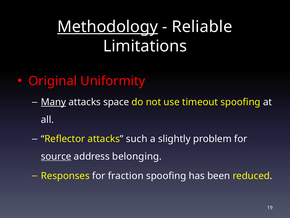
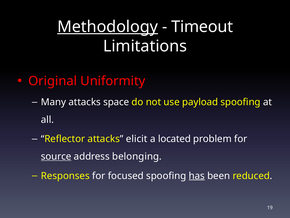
Reliable: Reliable -> Timeout
Many underline: present -> none
timeout: timeout -> payload
such: such -> elicit
slightly: slightly -> located
fraction: fraction -> focused
has underline: none -> present
